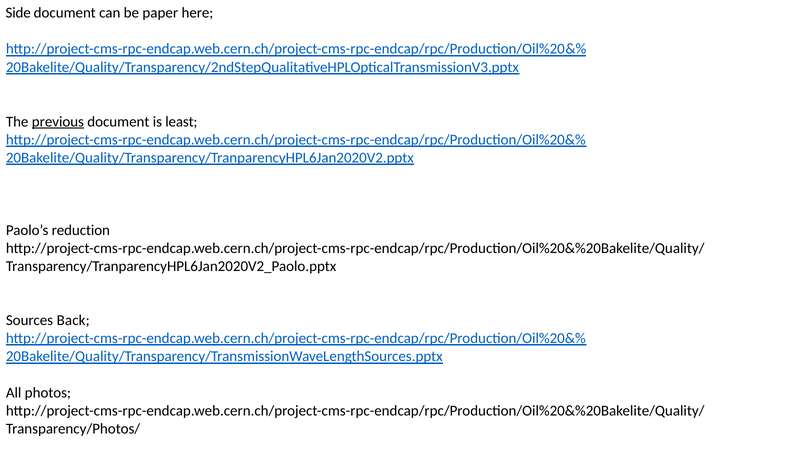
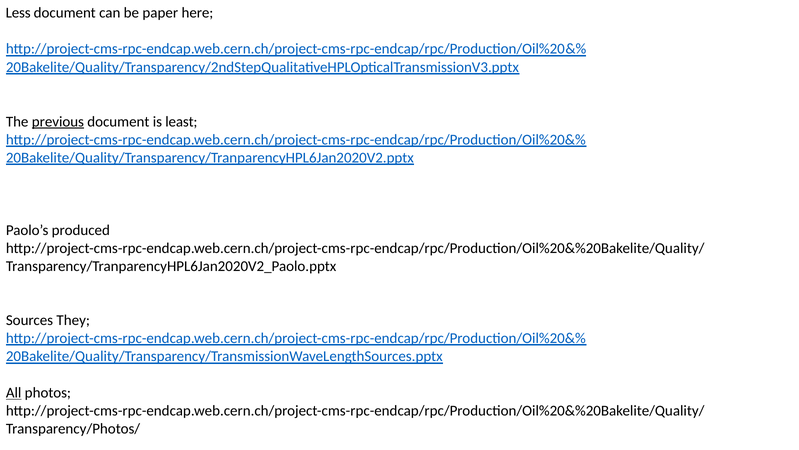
Side: Side -> Less
reduction: reduction -> produced
Back: Back -> They
All underline: none -> present
